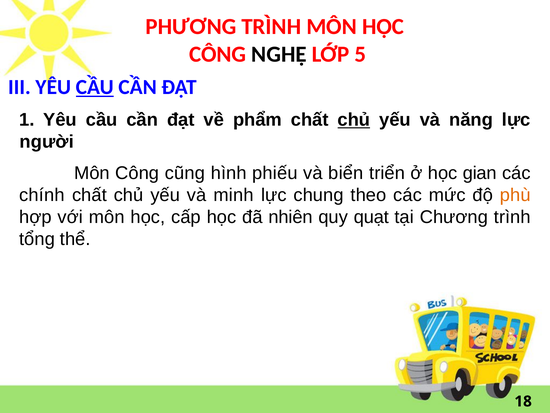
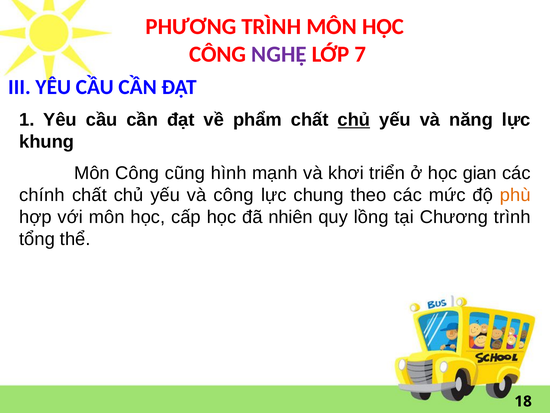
NGHỆ colour: black -> purple
5: 5 -> 7
CẦU at (95, 87) underline: present -> none
người: người -> khung
phiếu: phiếu -> mạnh
biển: biển -> khơi
và minh: minh -> công
quạt: quạt -> lồng
